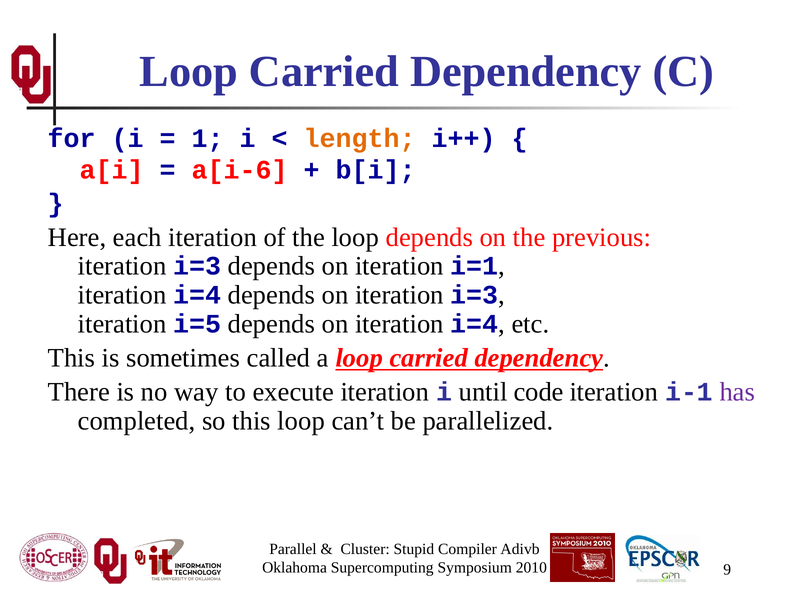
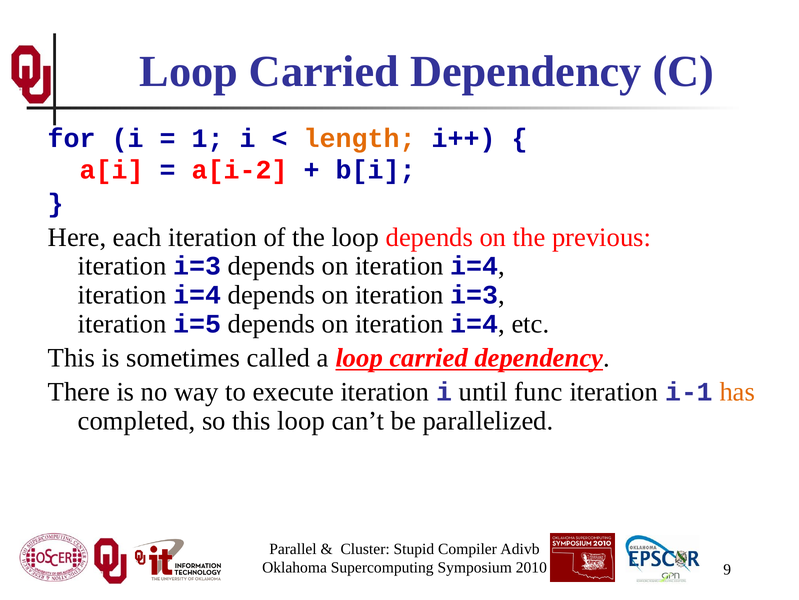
a[i-6: a[i-6 -> a[i-2
i=1 at (474, 266): i=1 -> i=4
code: code -> func
has colour: purple -> orange
